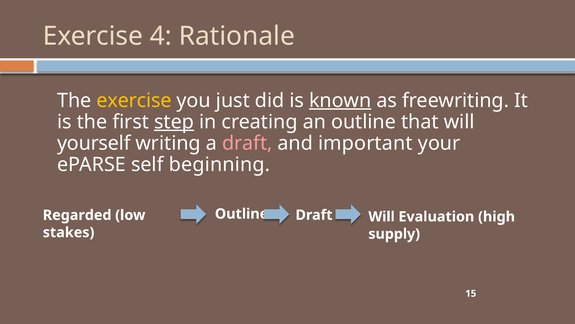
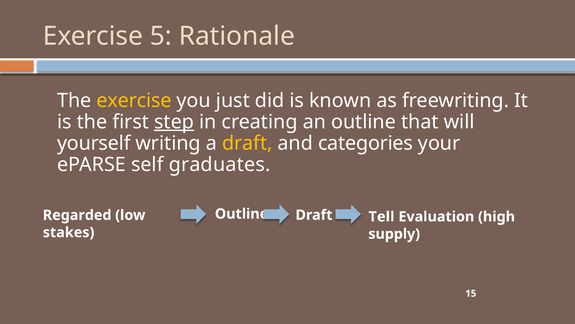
4: 4 -> 5
known underline: present -> none
draft at (247, 143) colour: pink -> yellow
important: important -> categories
beginning: beginning -> graduates
Draft Will: Will -> Tell
